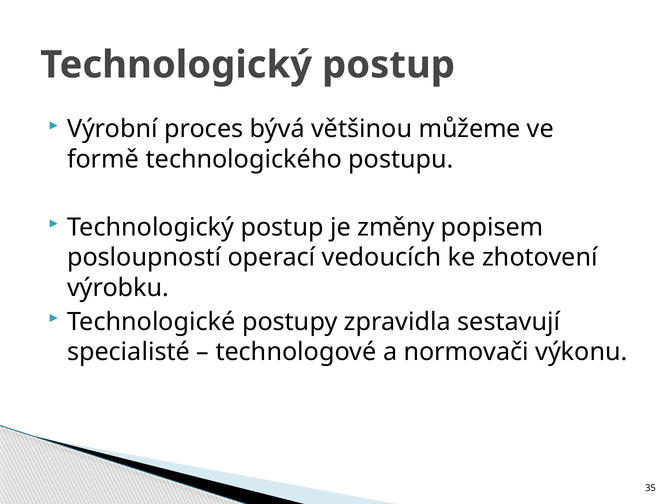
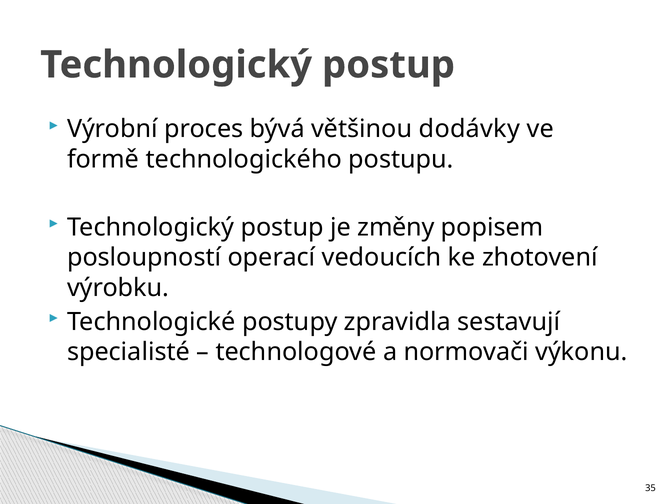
můžeme: můžeme -> dodávky
